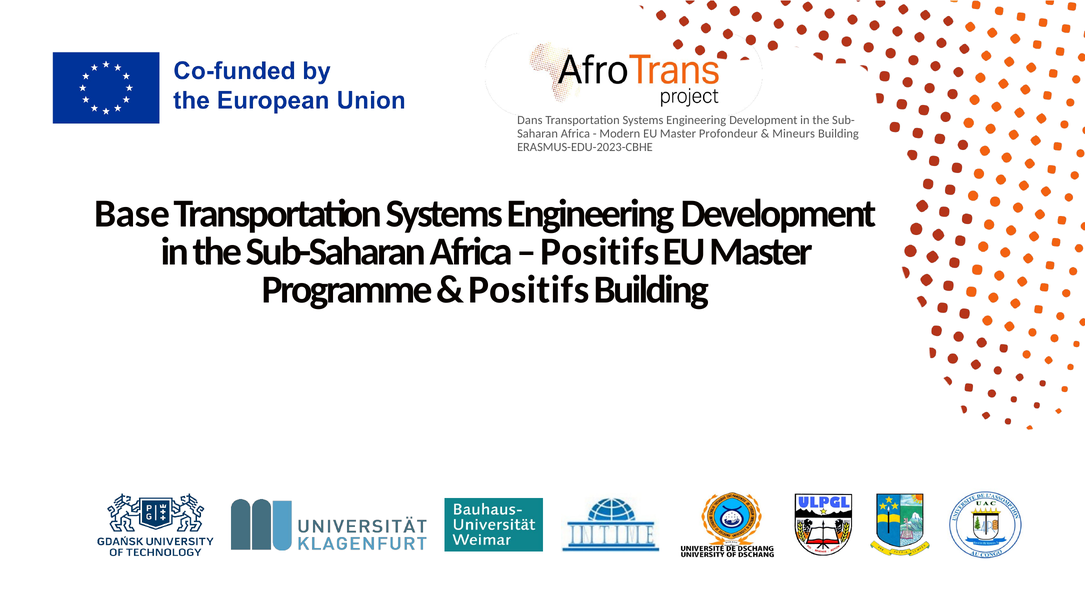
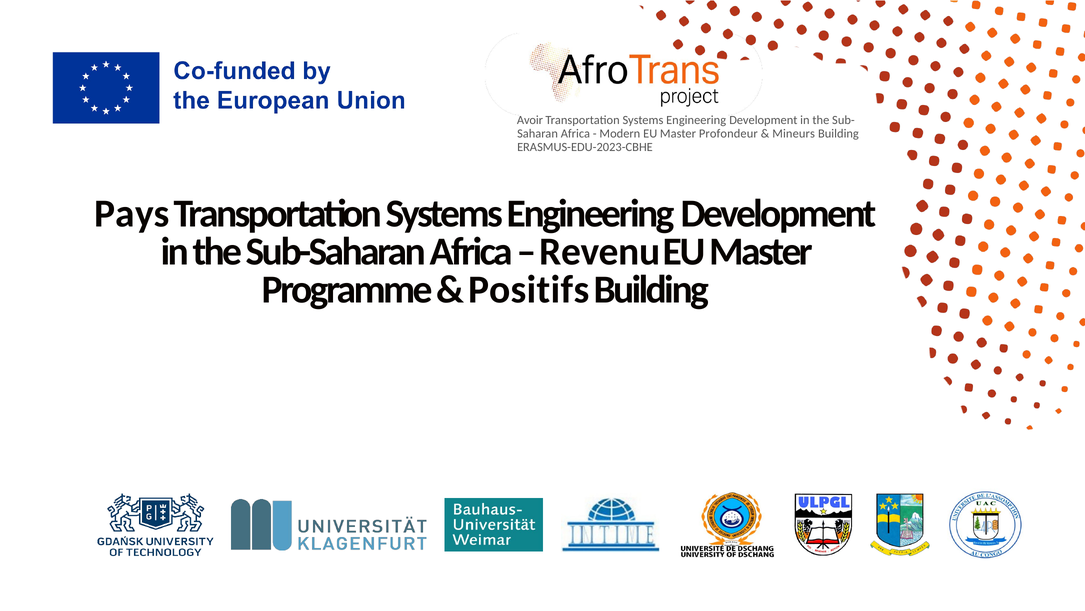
Dans: Dans -> Avoir
Base: Base -> Pays
Positifs at (600, 251): Positifs -> Revenu
